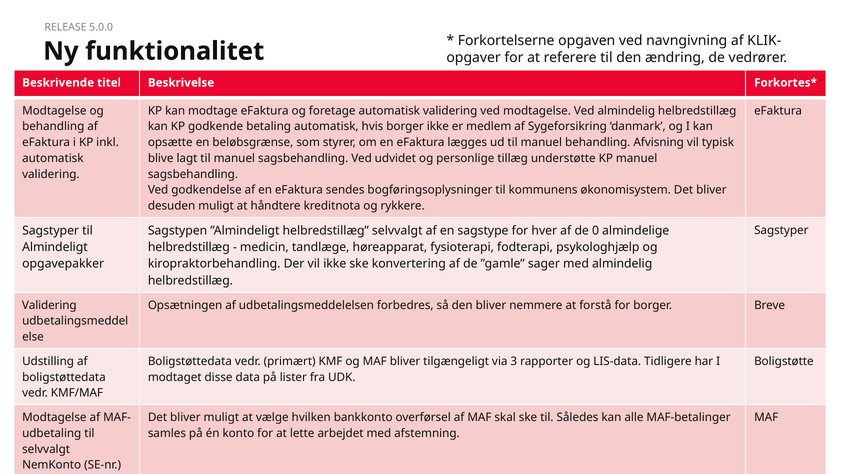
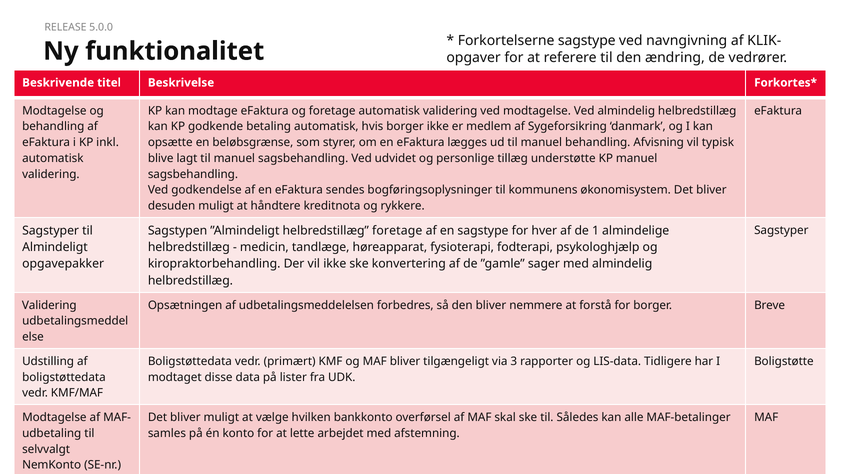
Forkortelserne opgaven: opgaven -> sagstype
helbredstillæg selvvalgt: selvvalgt -> foretage
0: 0 -> 1
